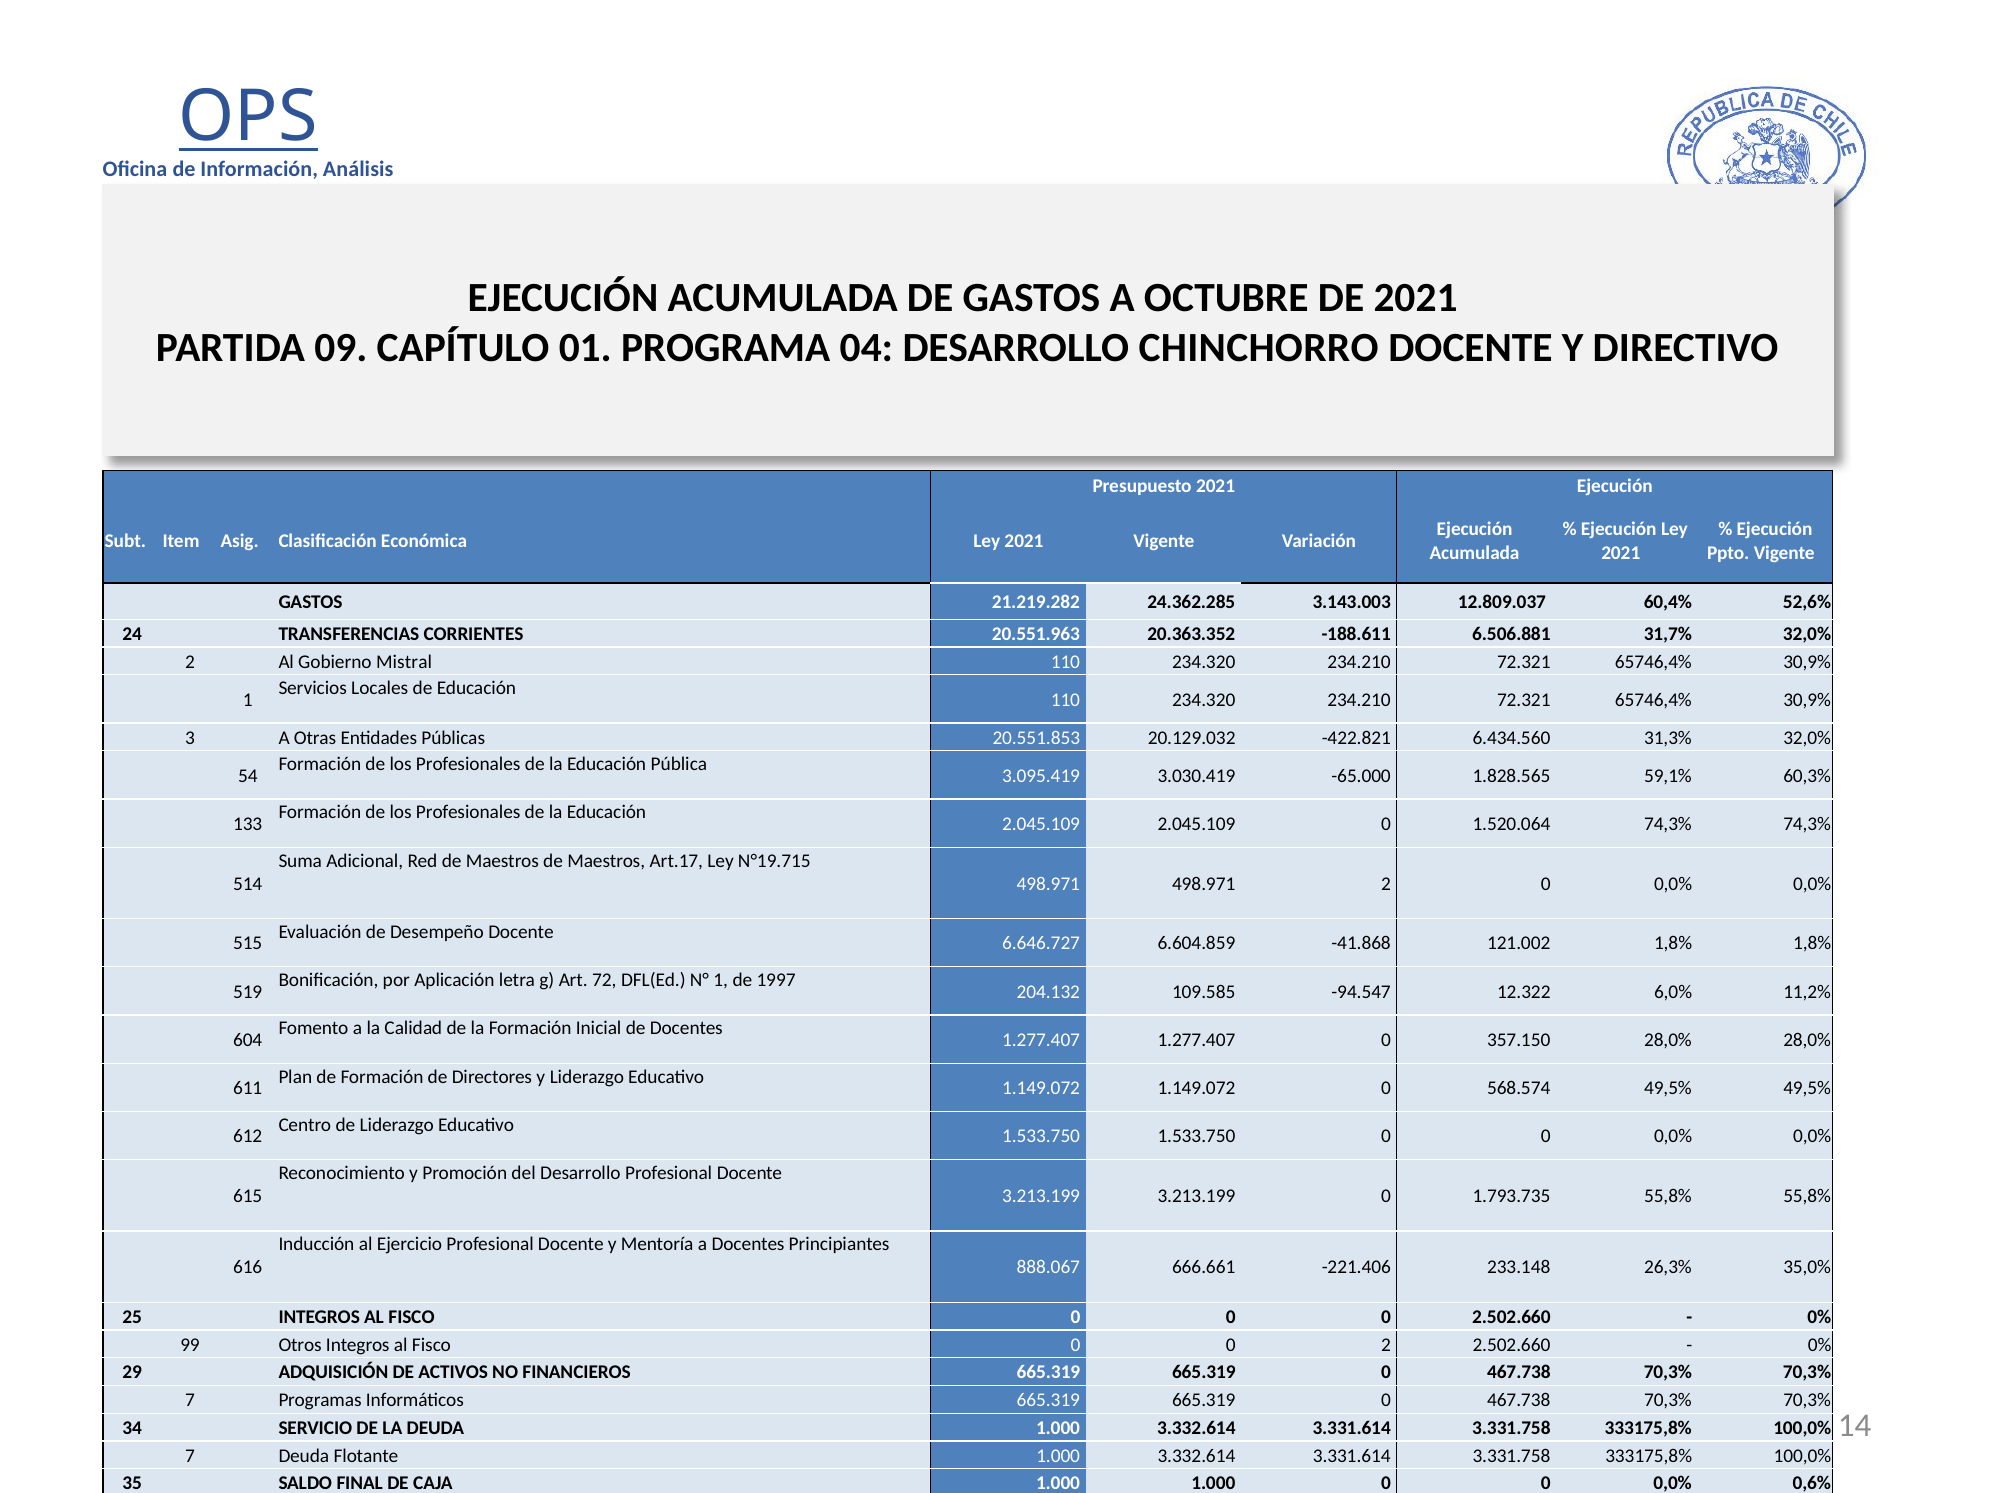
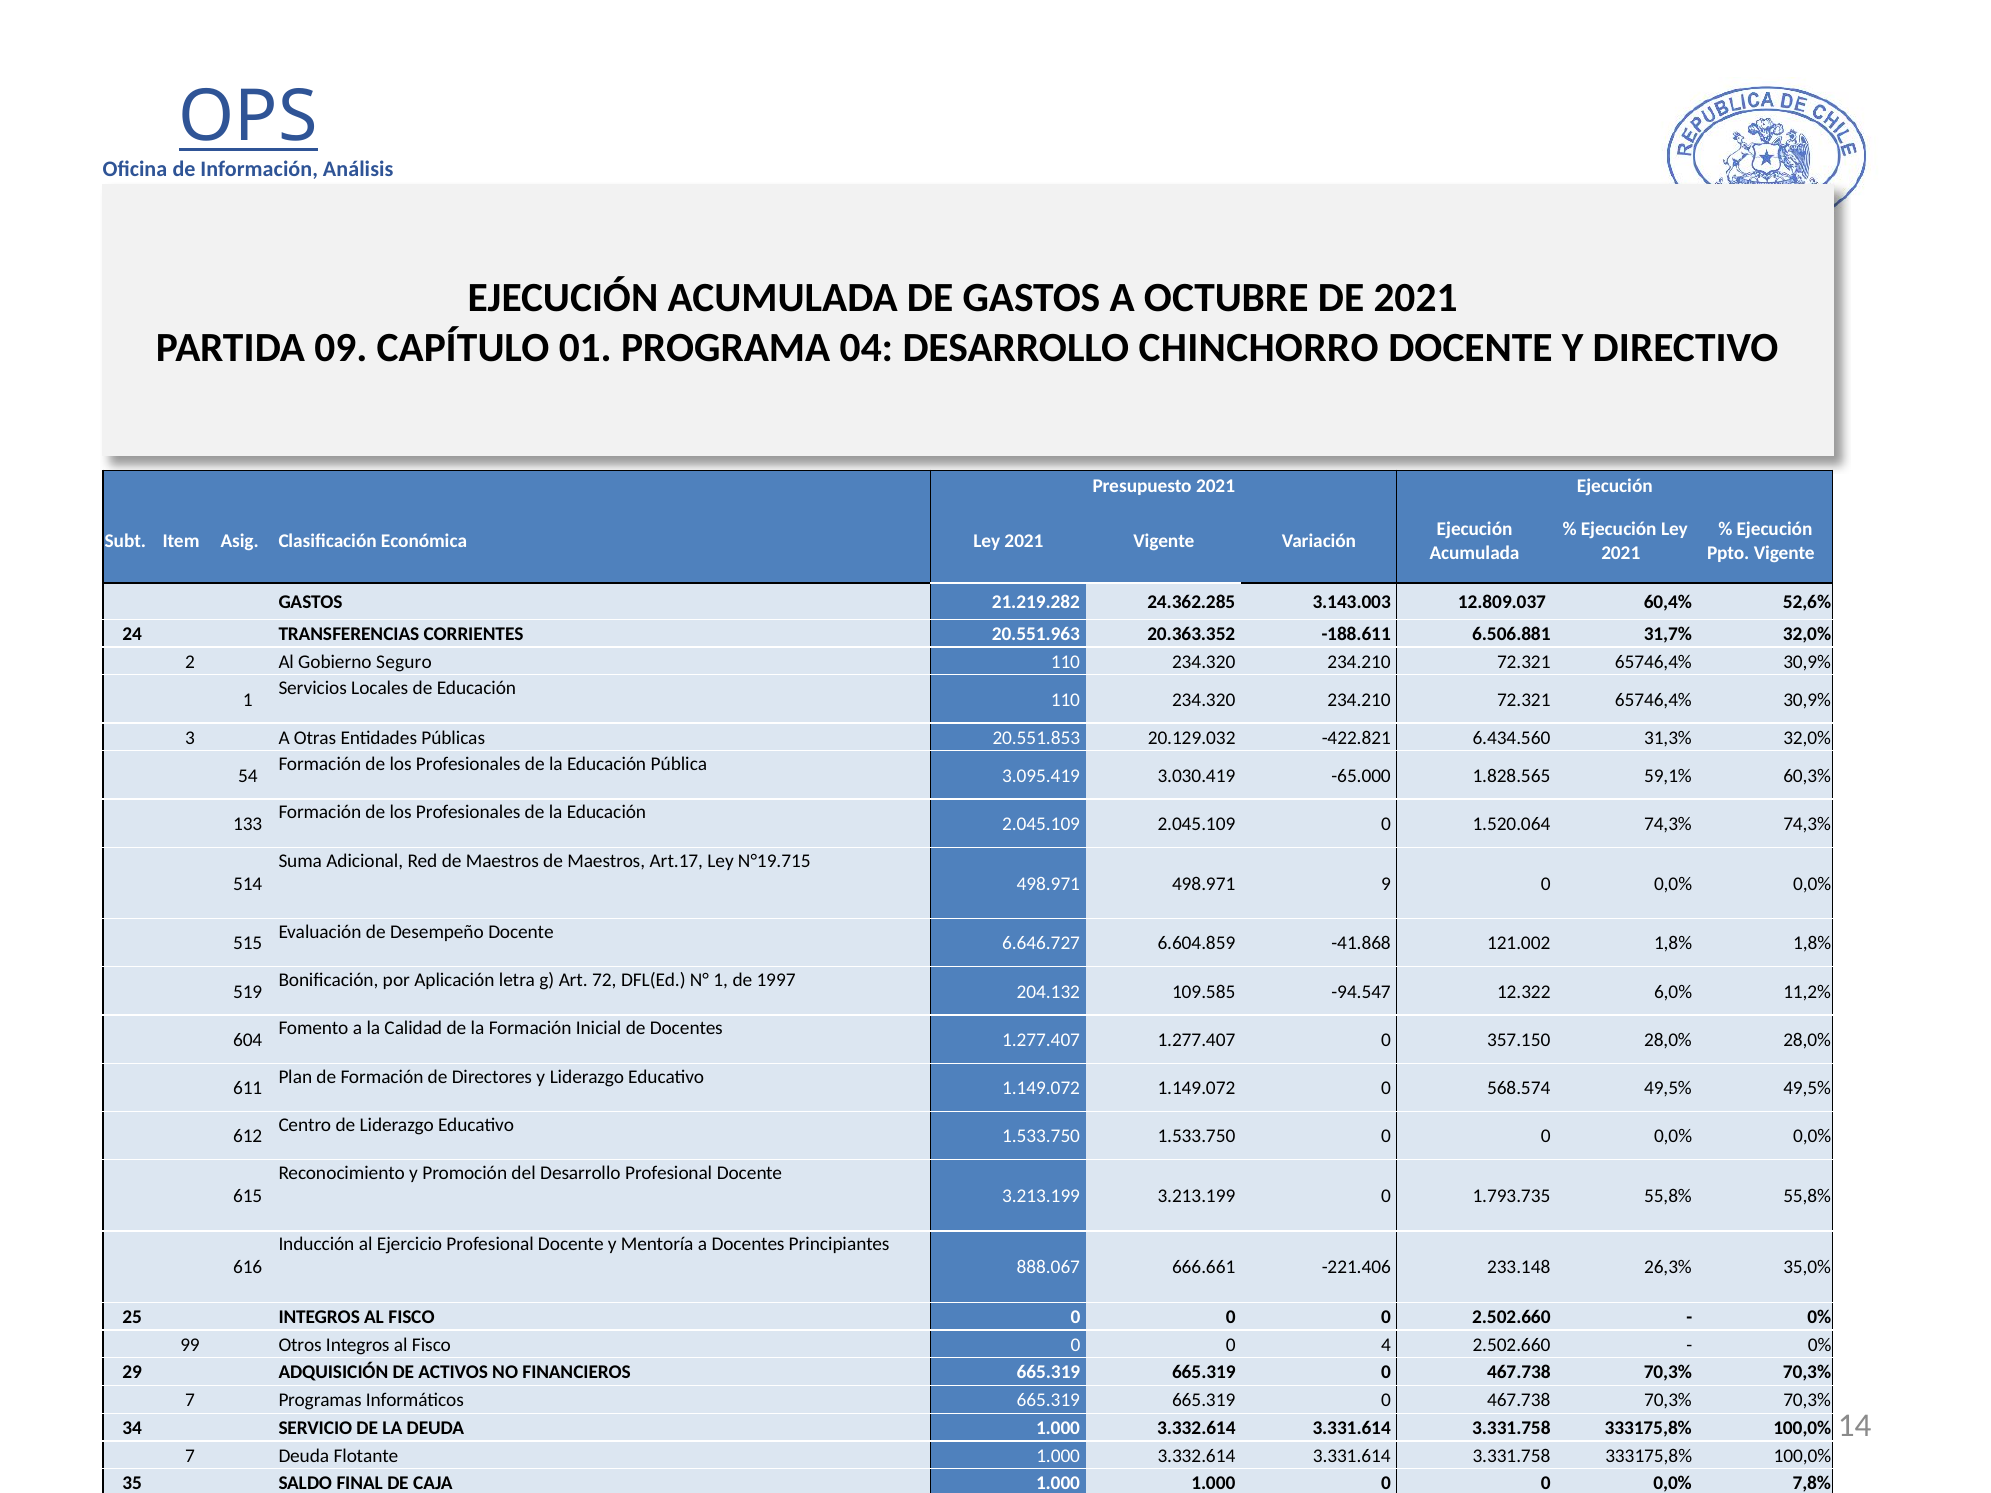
Mistral: Mistral -> Seguro
498.971 2: 2 -> 9
0 2: 2 -> 4
0,6%: 0,6% -> 7,8%
